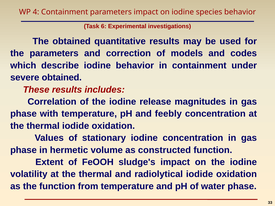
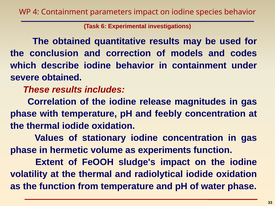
the parameters: parameters -> conclusion
constructed: constructed -> experiments
